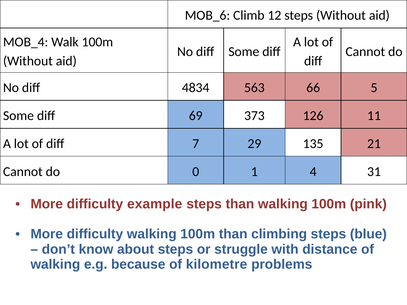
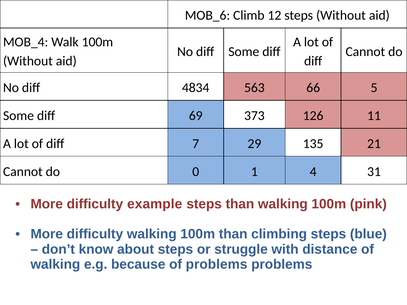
of kilometre: kilometre -> problems
